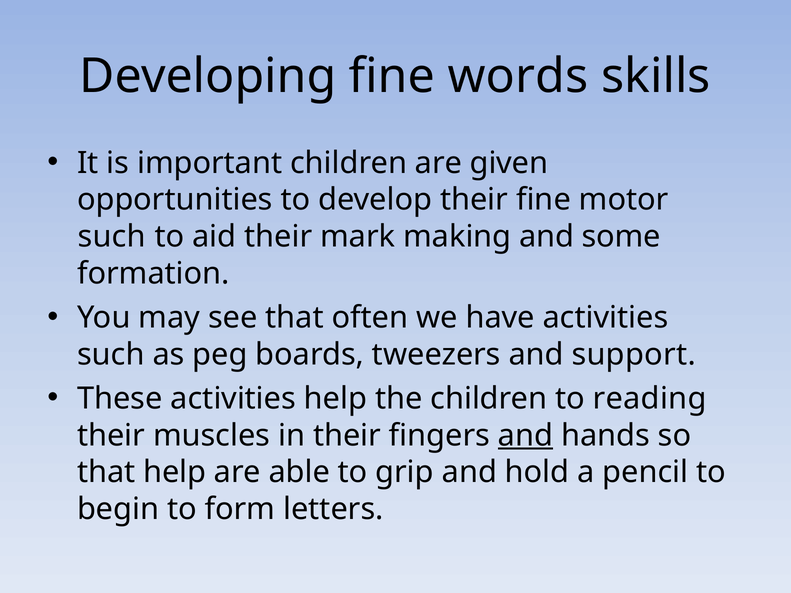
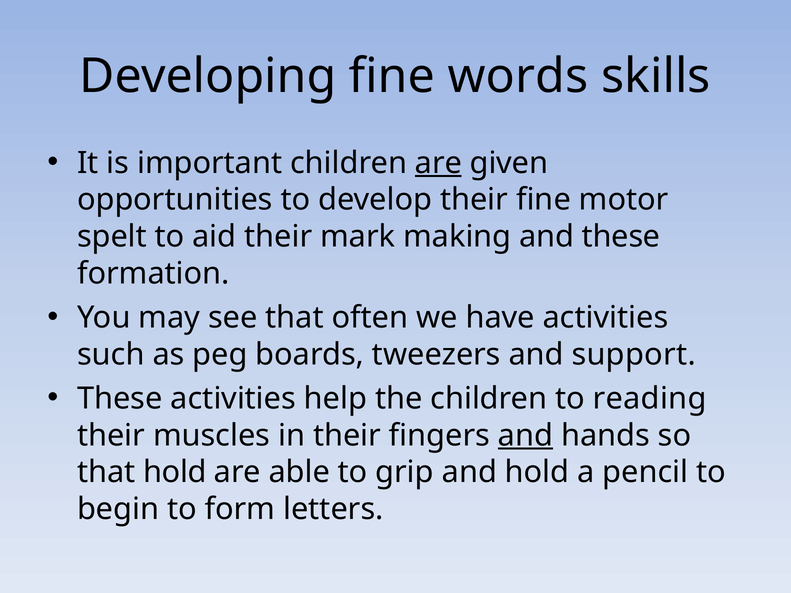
are at (438, 163) underline: none -> present
such at (112, 237): such -> spelt
and some: some -> these
that help: help -> hold
